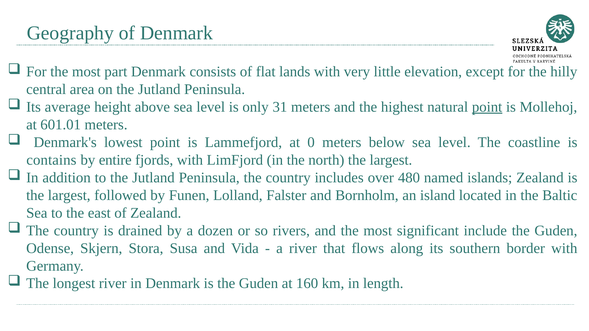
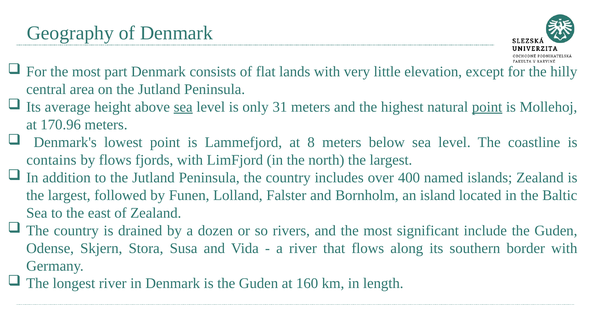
sea at (183, 107) underline: none -> present
601.01: 601.01 -> 170.96
0: 0 -> 8
by entire: entire -> flows
480: 480 -> 400
